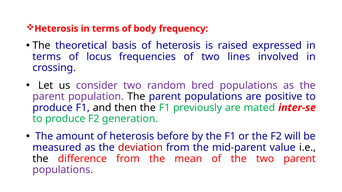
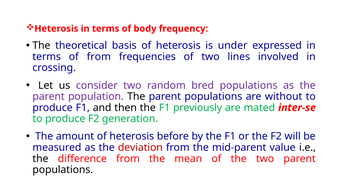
raised: raised -> under
of locus: locus -> from
positive: positive -> without
populations at (63, 170) colour: purple -> black
